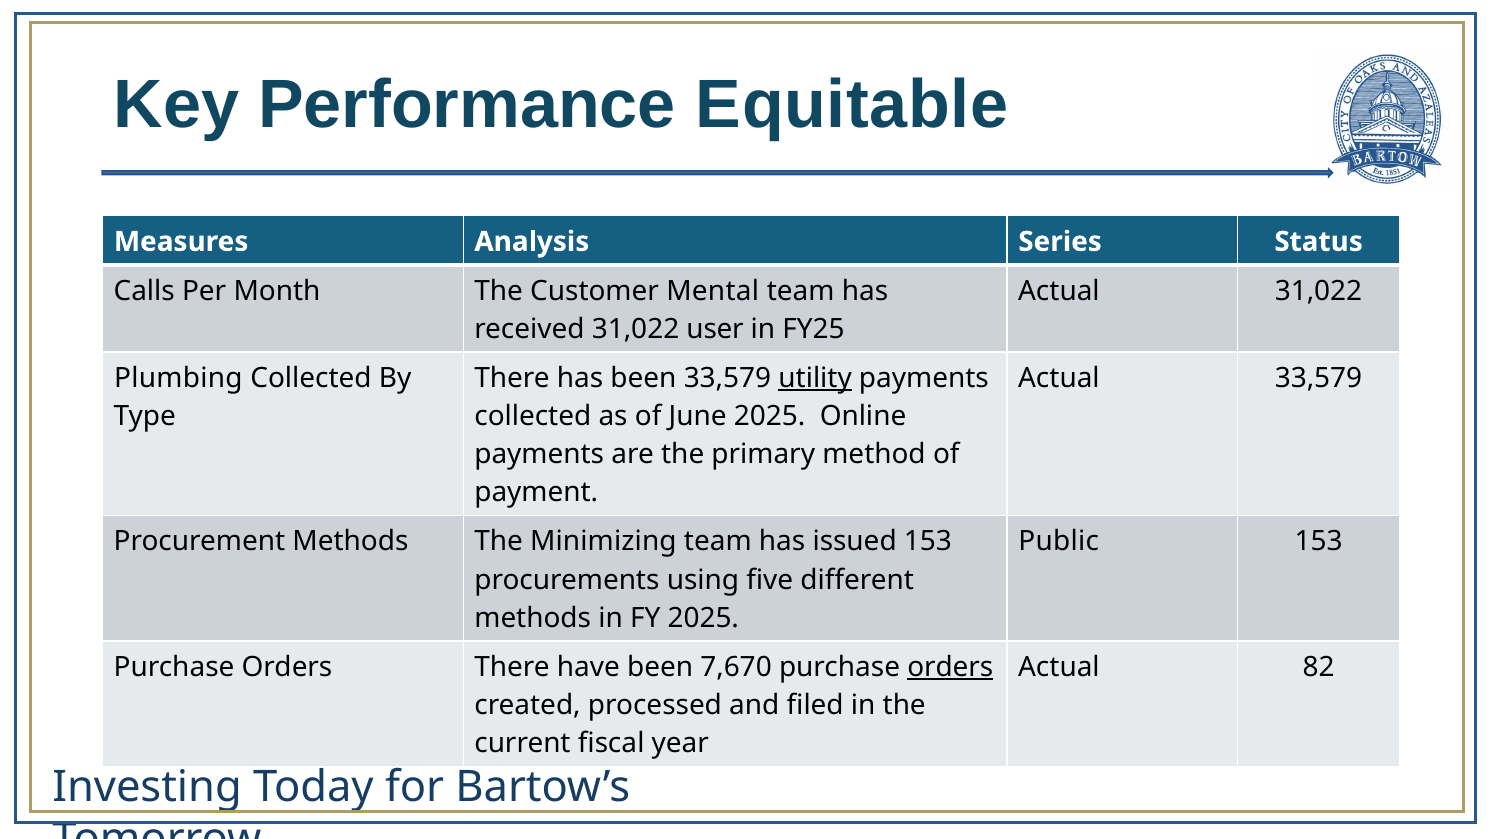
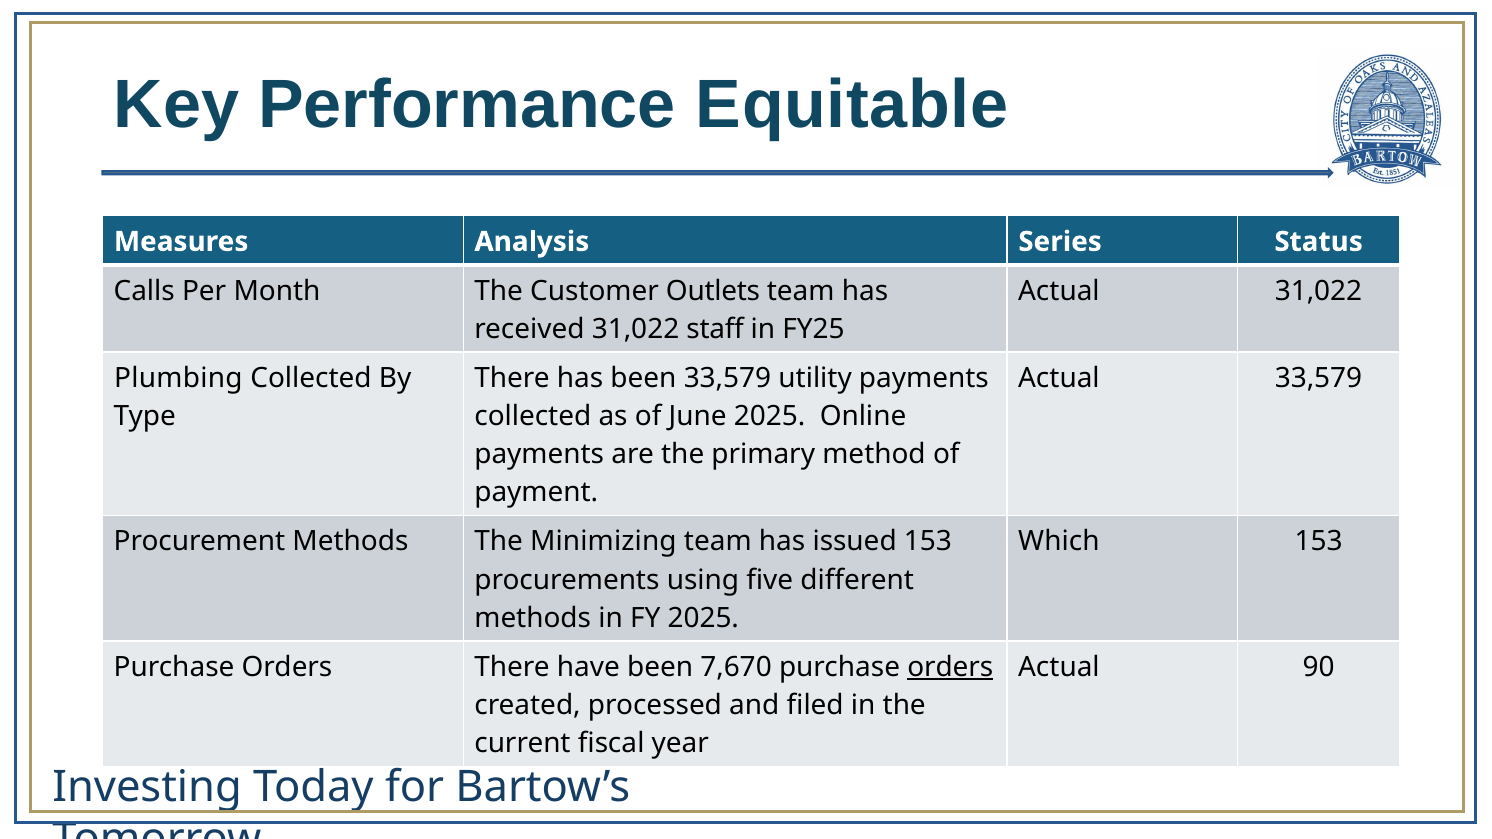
Mental: Mental -> Outlets
user: user -> staff
utility underline: present -> none
Public: Public -> Which
82: 82 -> 90
